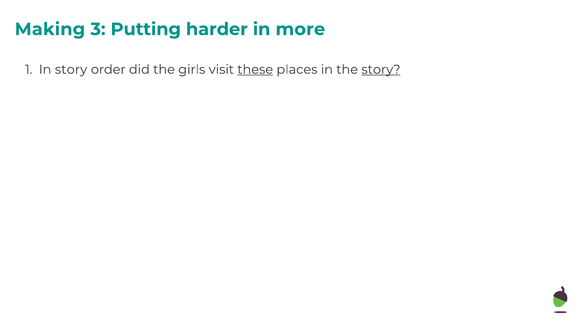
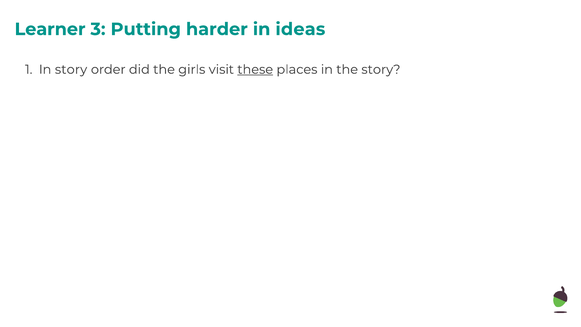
Making: Making -> Learner
more: more -> ideas
story at (381, 69) underline: present -> none
